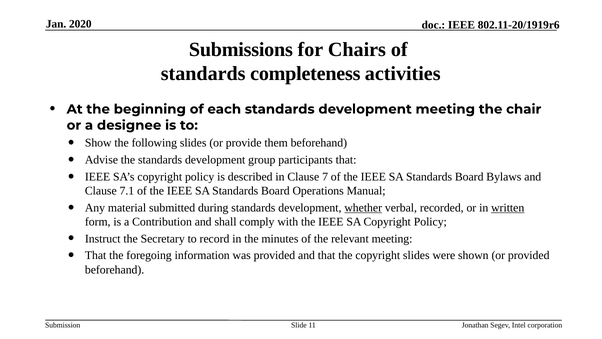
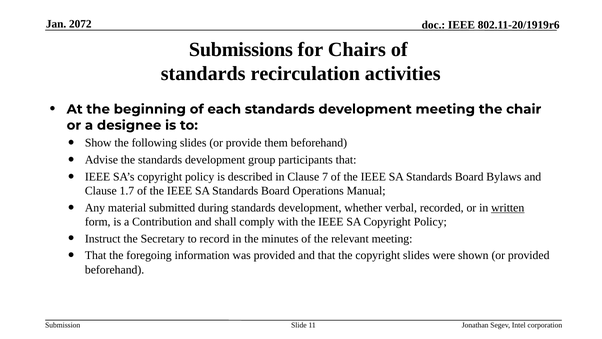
2020: 2020 -> 2072
completeness: completeness -> recirculation
7.1: 7.1 -> 1.7
whether underline: present -> none
